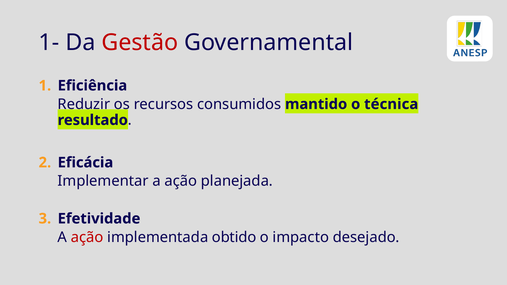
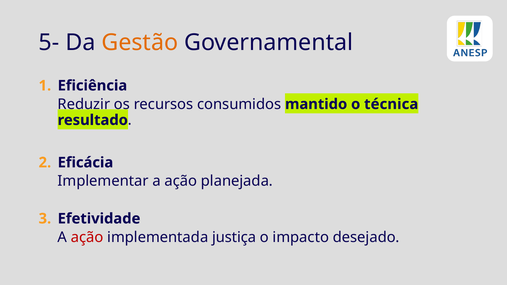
1-: 1- -> 5-
Gestão colour: red -> orange
obtido: obtido -> justiça
